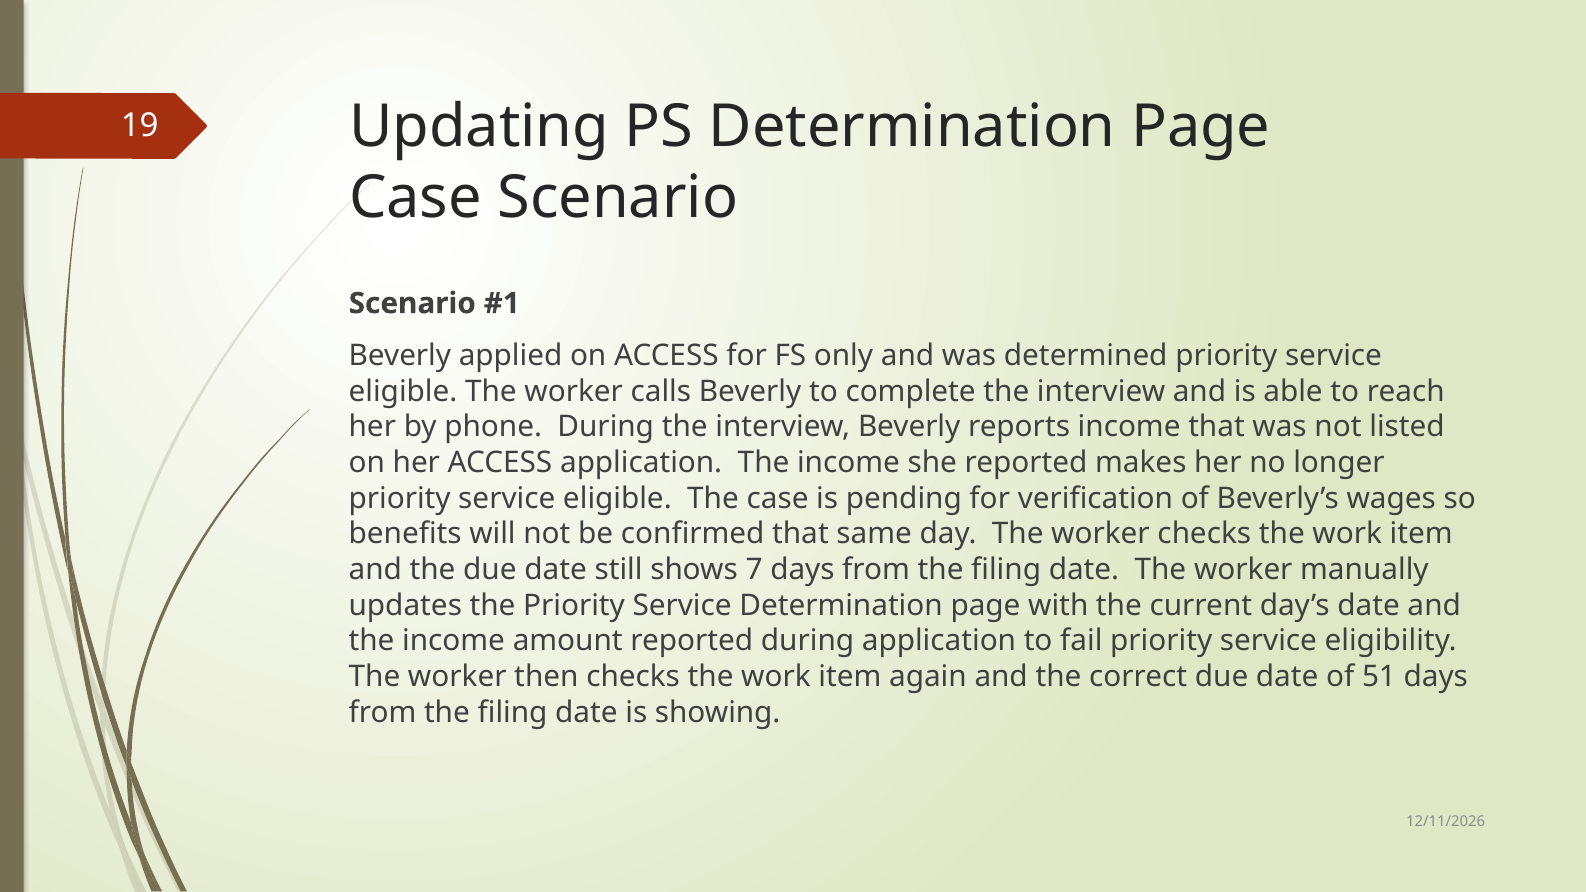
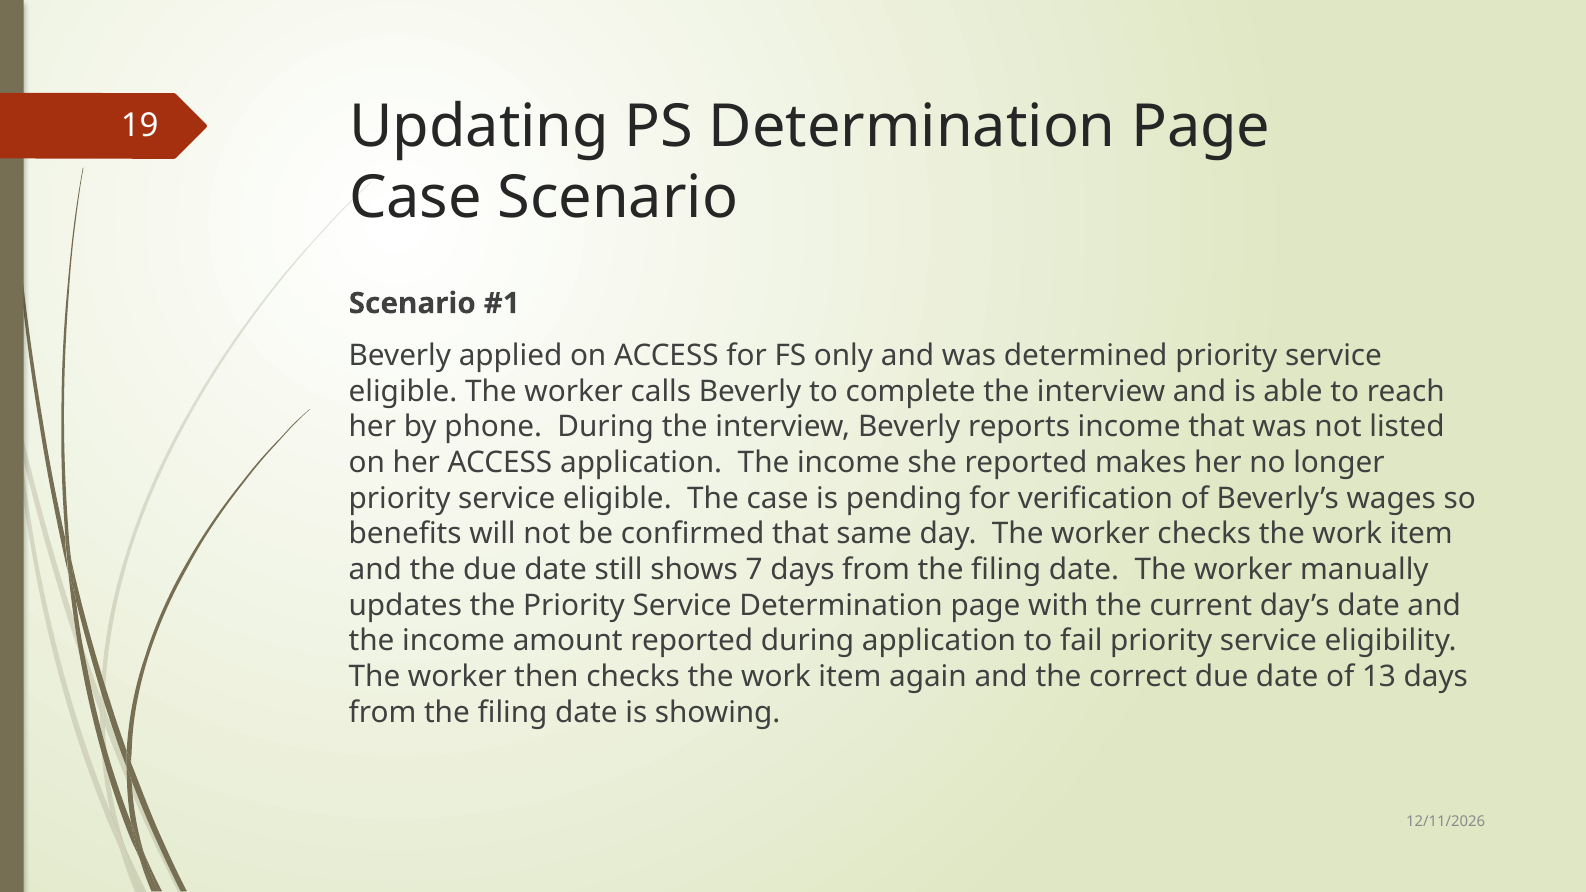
51: 51 -> 13
